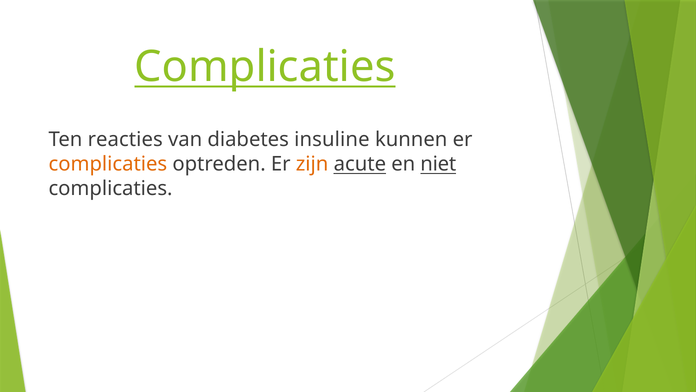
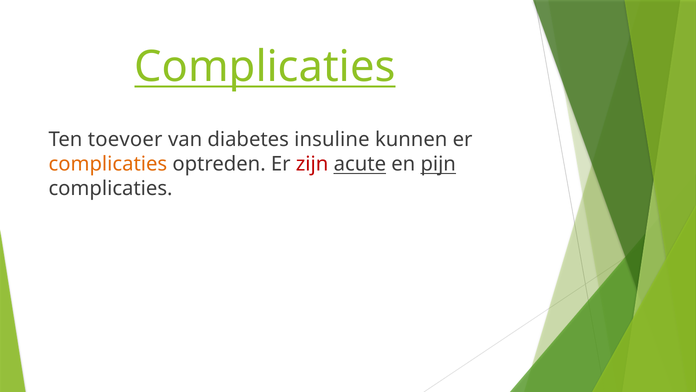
reacties: reacties -> toevoer
zijn colour: orange -> red
niet: niet -> pijn
